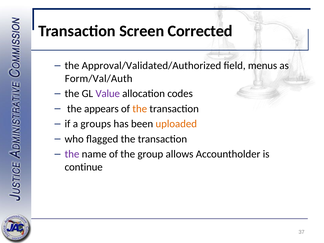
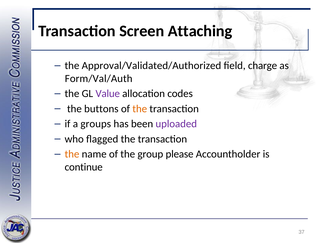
Corrected: Corrected -> Attaching
menus: menus -> charge
appears: appears -> buttons
uploaded colour: orange -> purple
the at (72, 154) colour: purple -> orange
allows: allows -> please
